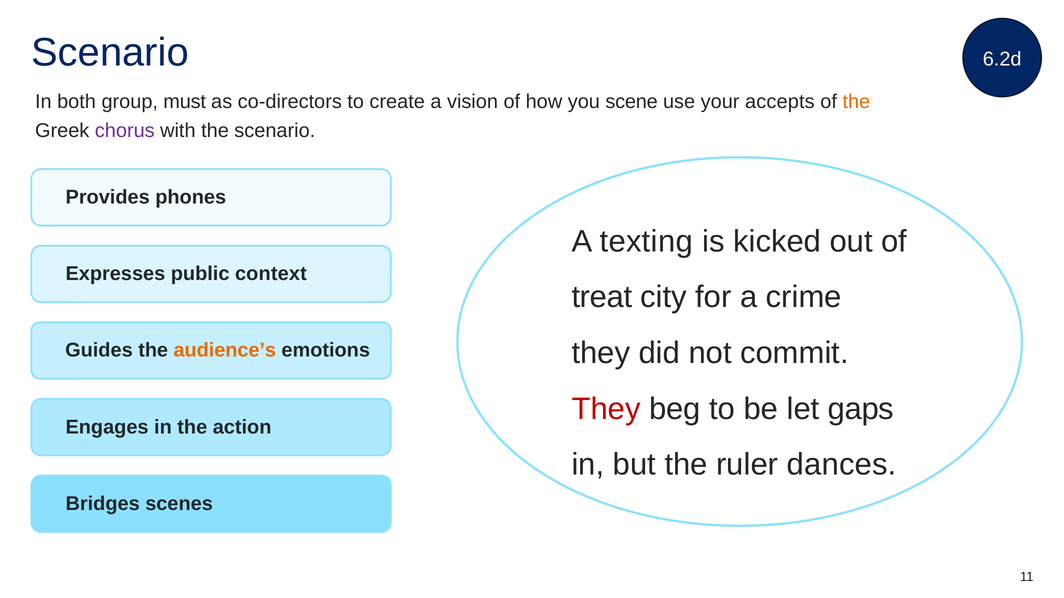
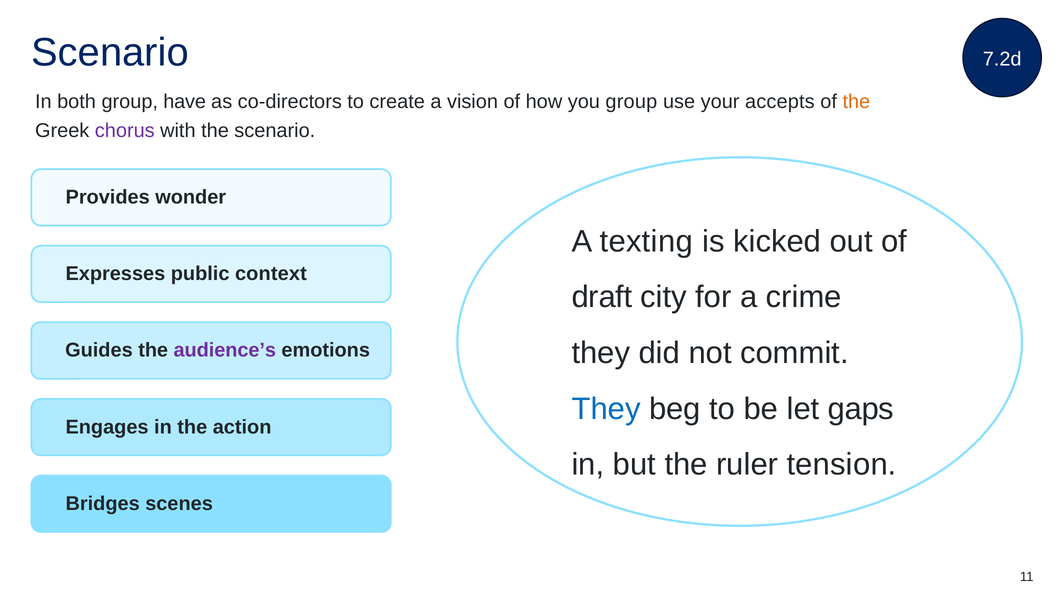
6.2d: 6.2d -> 7.2d
must: must -> have
you scene: scene -> group
phones: phones -> wonder
treat: treat -> draft
audience’s colour: orange -> purple
They at (606, 409) colour: red -> blue
dances: dances -> tension
